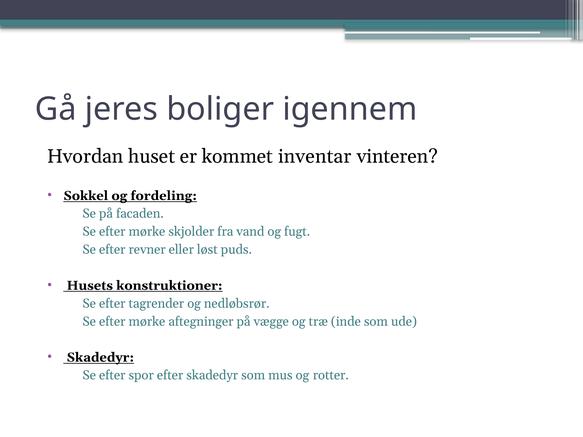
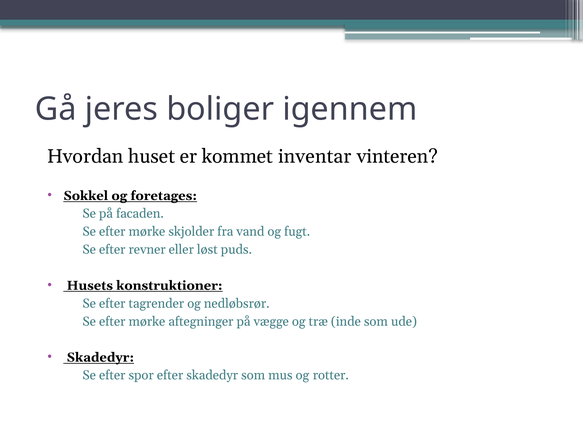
fordeling: fordeling -> foretages
